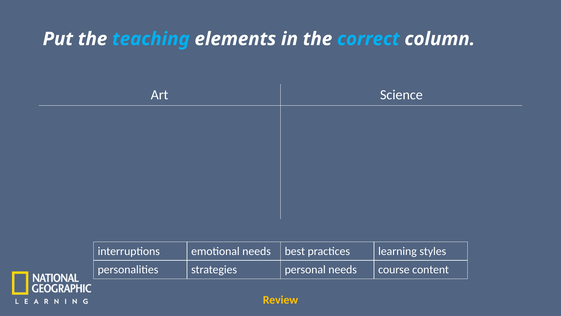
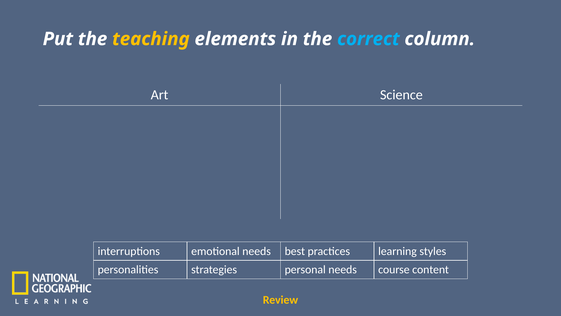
teaching colour: light blue -> yellow
